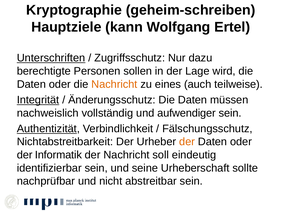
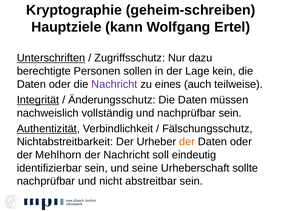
wird: wird -> kein
Nachricht at (114, 84) colour: orange -> purple
und aufwendiger: aufwendiger -> nachprüfbar
Informatik: Informatik -> Mehlhorn
